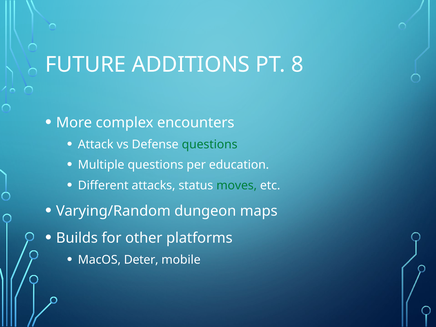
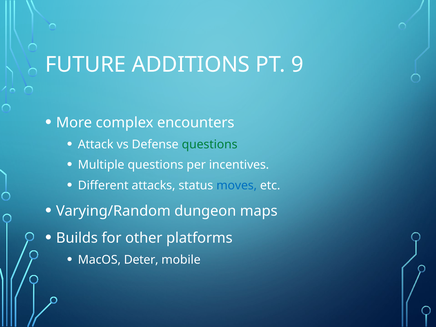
8: 8 -> 9
education: education -> incentives
moves colour: green -> blue
